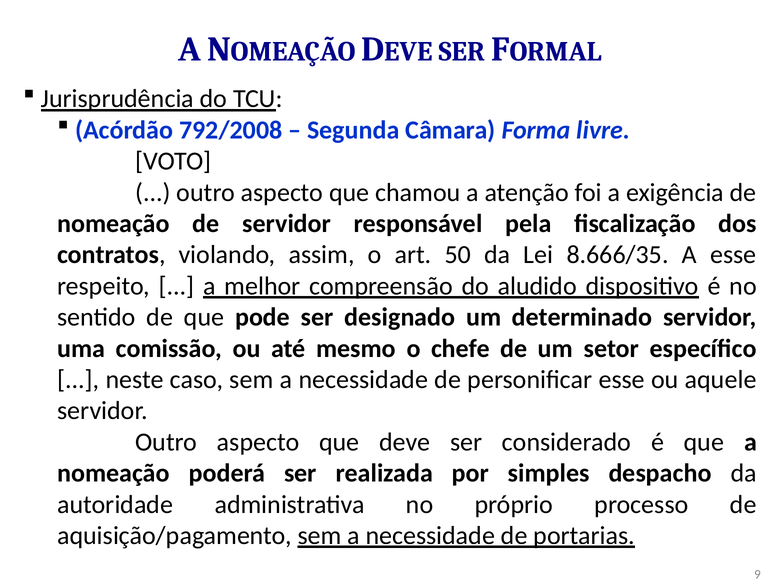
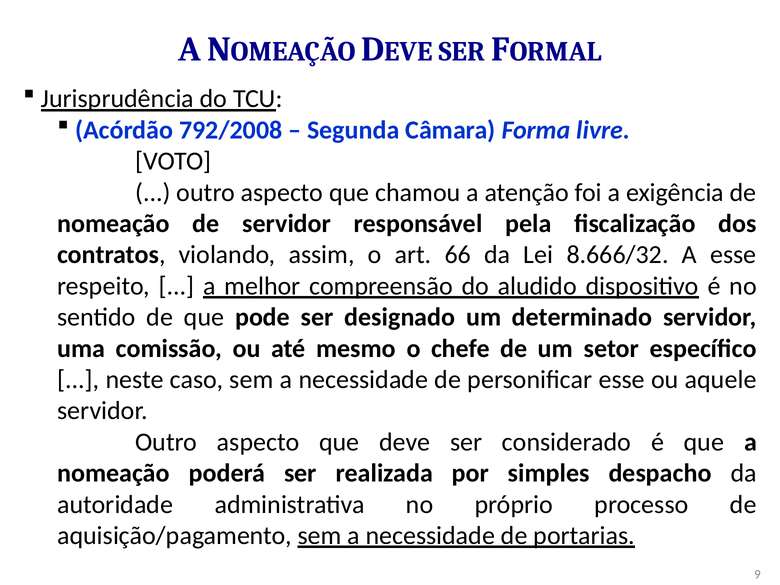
50: 50 -> 66
8.666/35: 8.666/35 -> 8.666/32
